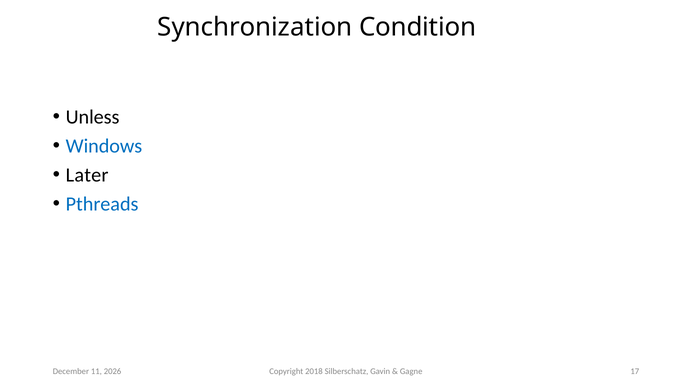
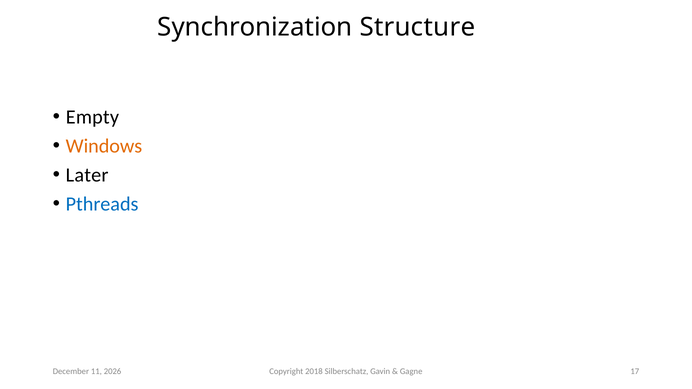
Condition: Condition -> Structure
Unless: Unless -> Empty
Windows colour: blue -> orange
